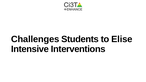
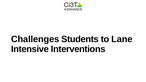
Elise: Elise -> Lane
